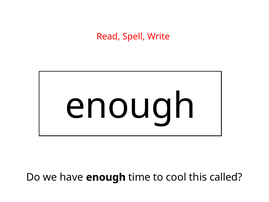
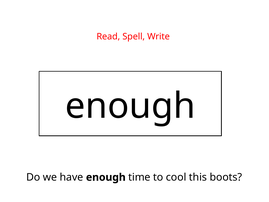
called: called -> boots
